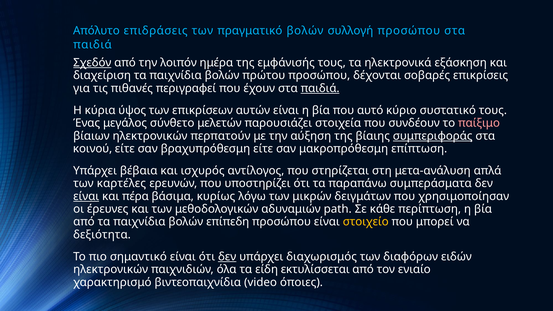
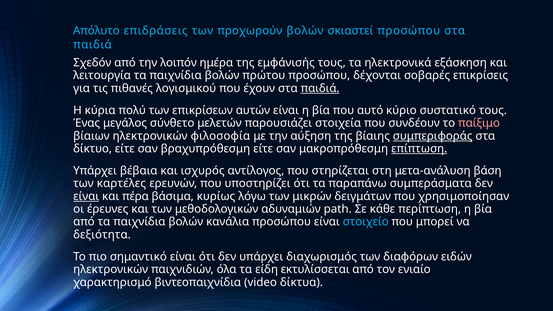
πραγματικό: πραγματικό -> προχωρούν
συλλογή: συλλογή -> σκιαστεί
Σχεδόν underline: present -> none
διαχείριση: διαχείριση -> λειτουργία
περιγραφεί: περιγραφεί -> λογισμικού
ύψος: ύψος -> πολύ
περπατούν: περπατούν -> φιλοσοφία
κοινού: κοινού -> δίκτυο
επίπτωση underline: none -> present
απλά: απλά -> βάση
επίπεδη: επίπεδη -> κανάλια
στοιχείο colour: yellow -> light blue
δεν at (227, 257) underline: present -> none
όποιες: όποιες -> δίκτυα
